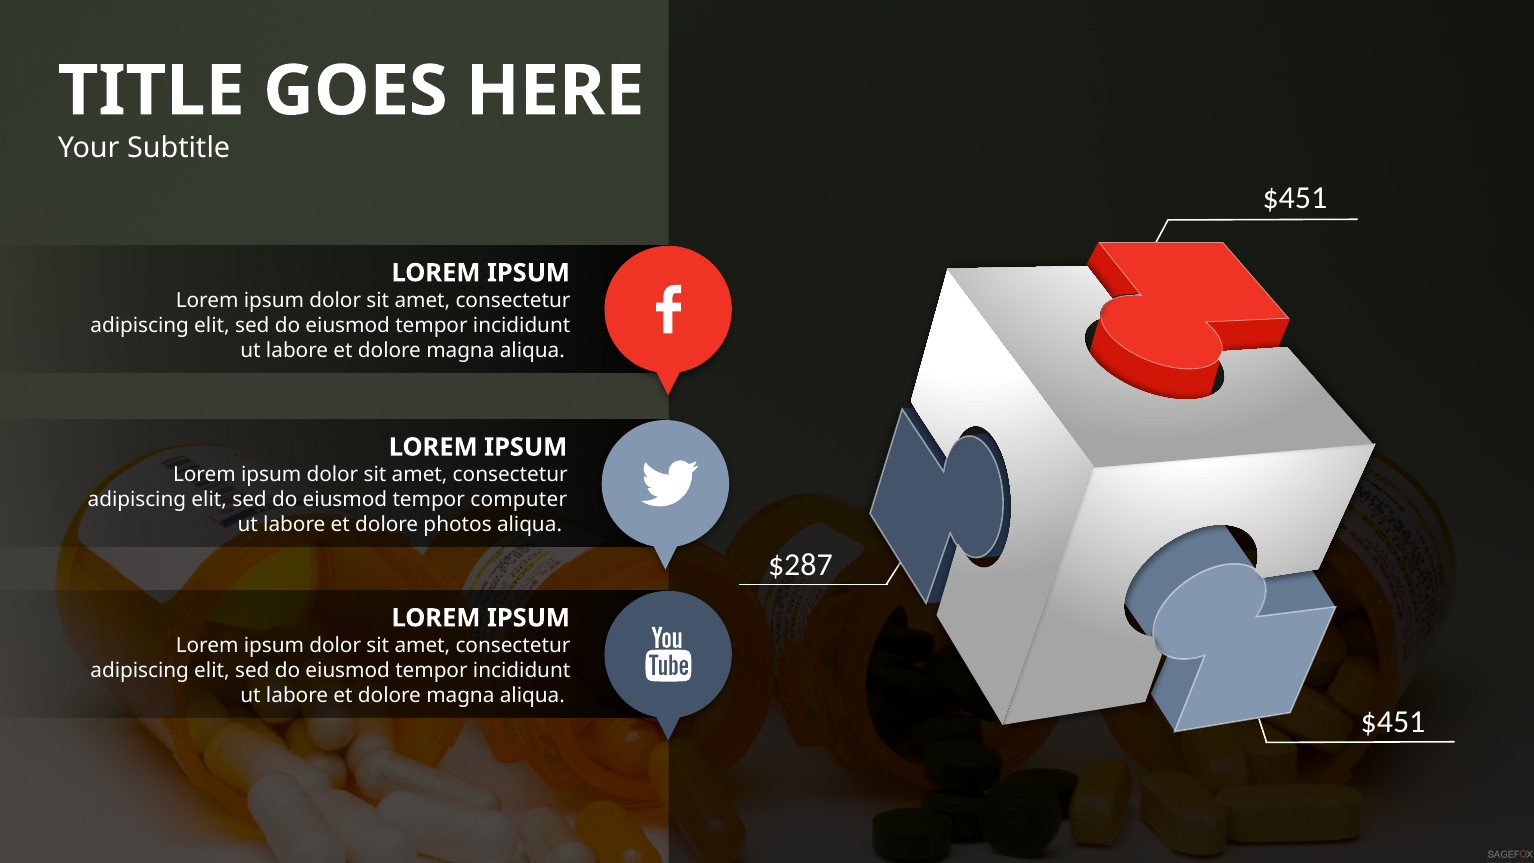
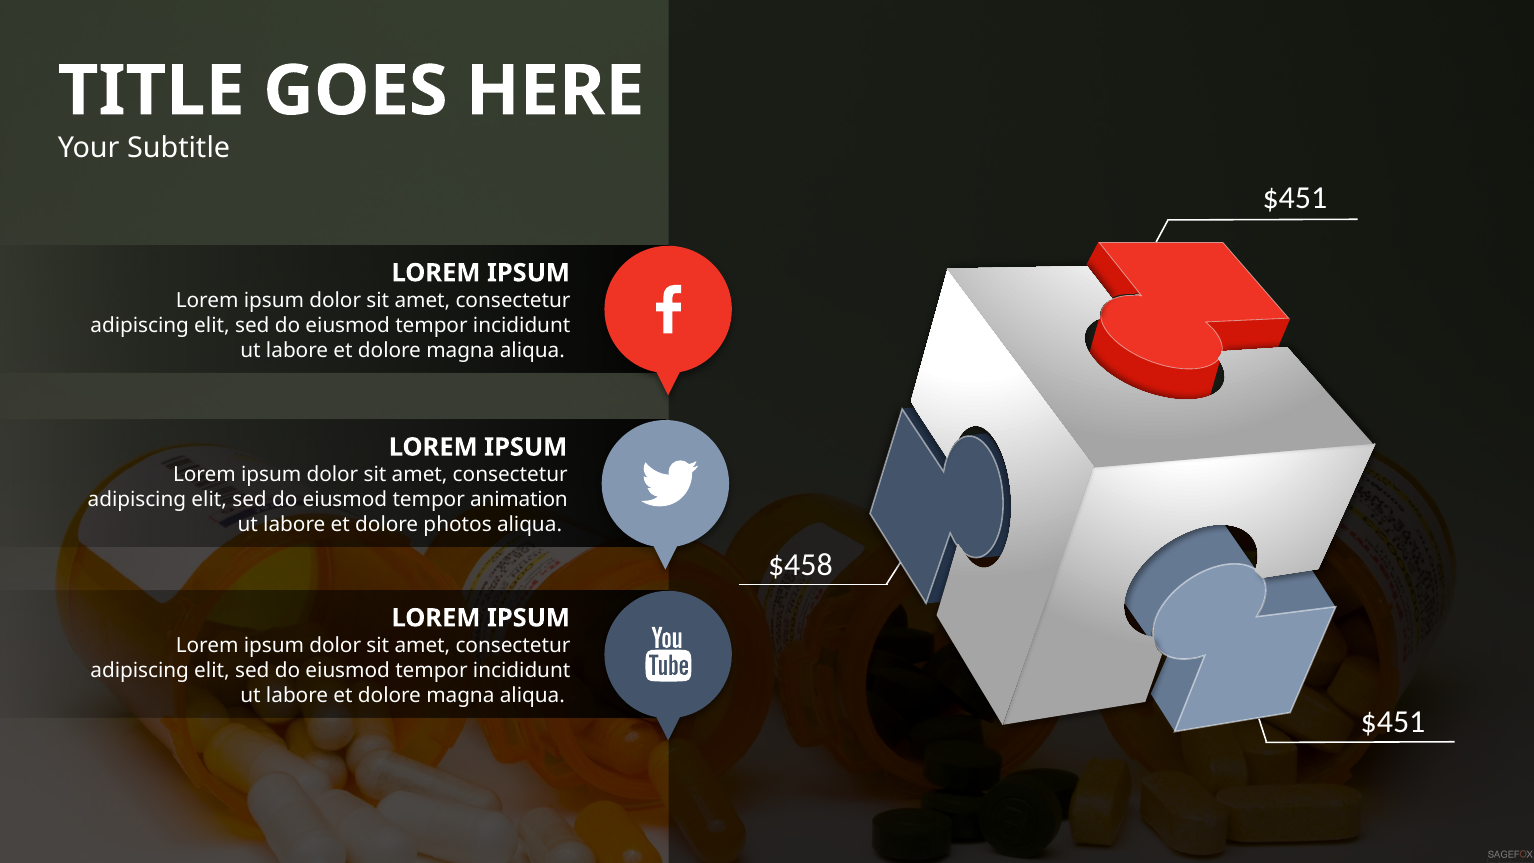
computer: computer -> animation
$287: $287 -> $458
